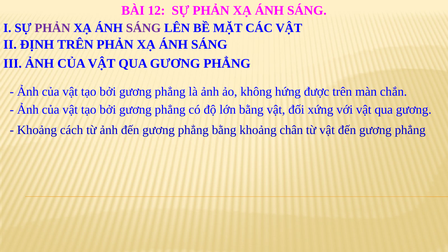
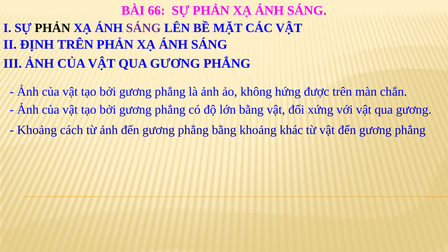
12: 12 -> 66
PHẢN at (53, 28) colour: purple -> black
chân: chân -> khác
